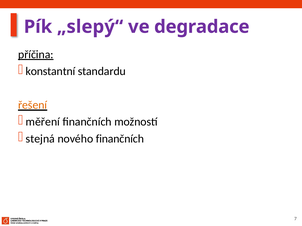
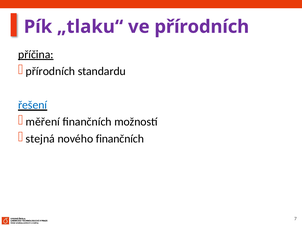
„slepý“: „slepý“ -> „tlaku“
ve degradace: degradace -> přírodních
konstantní at (50, 71): konstantní -> přírodních
řešení colour: orange -> blue
